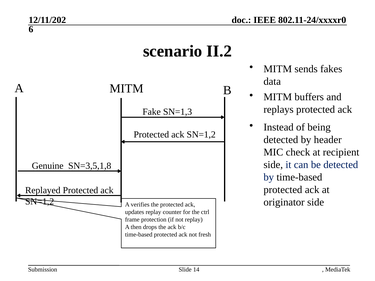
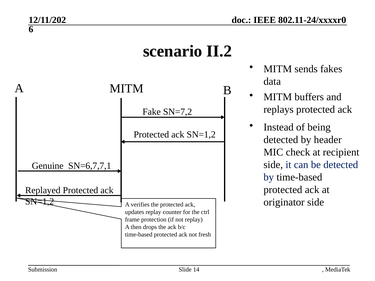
SN=1,3: SN=1,3 -> SN=7,2
SN=3,5,1,8: SN=3,5,1,8 -> SN=6,7,7,1
